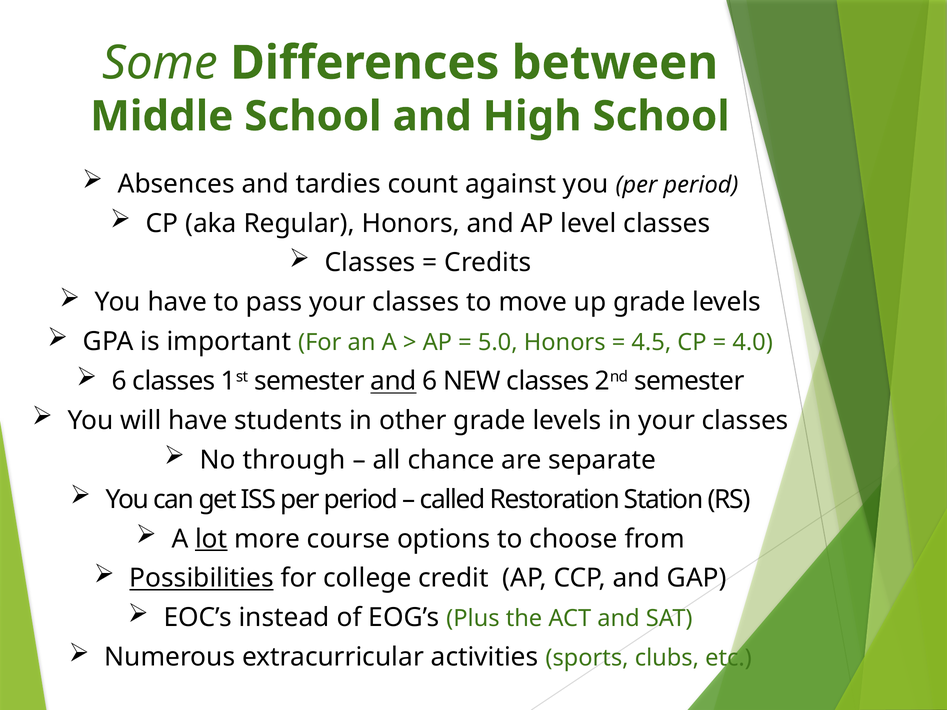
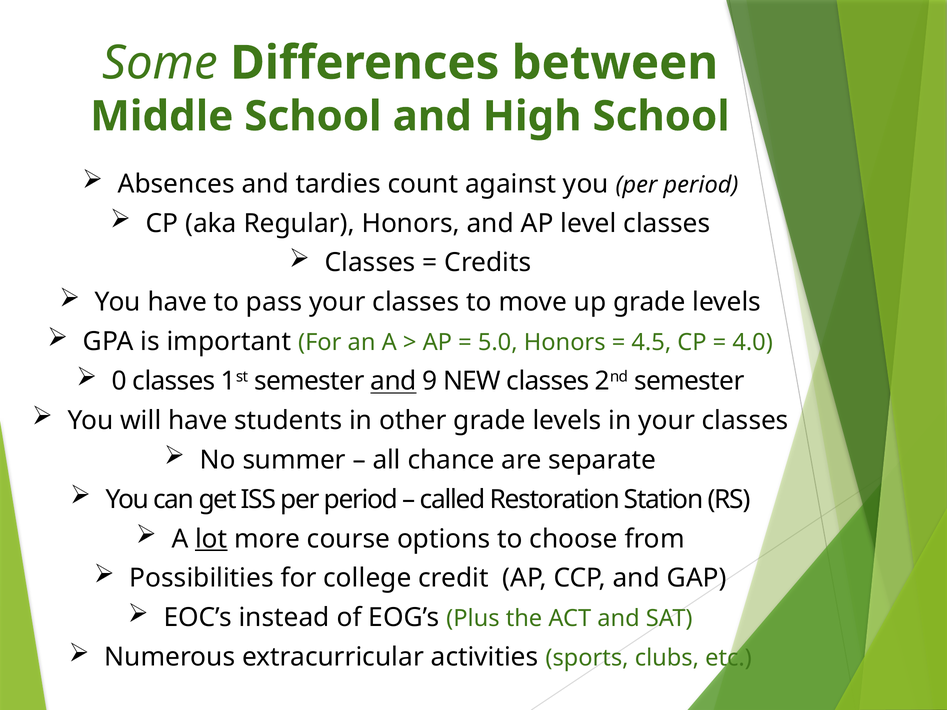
6 at (119, 381): 6 -> 0
and 6: 6 -> 9
through: through -> summer
Possibilities underline: present -> none
